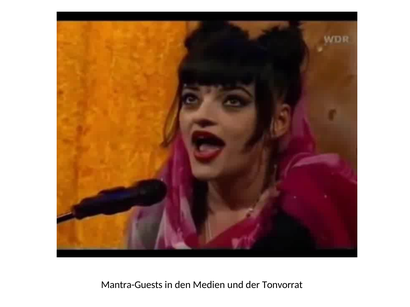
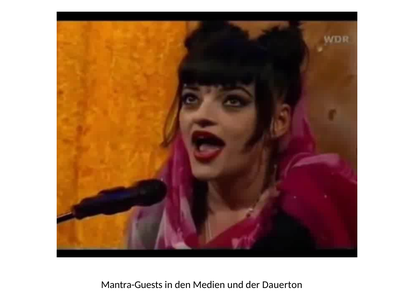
Tonvorrat: Tonvorrat -> Dauerton
